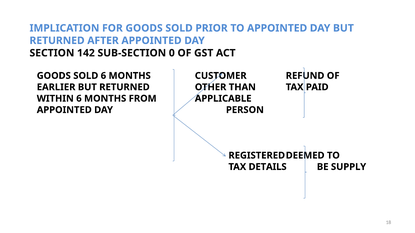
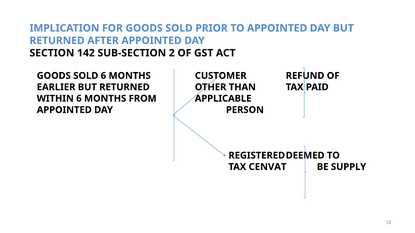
0: 0 -> 2
DETAILS: DETAILS -> CENVAT
